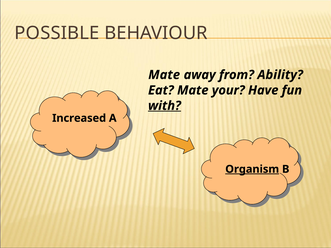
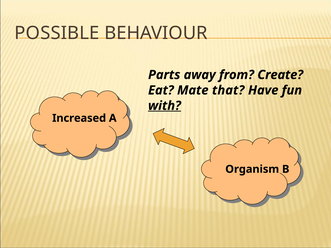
Mate at (164, 75): Mate -> Parts
Ability: Ability -> Create
your: your -> that
Organism underline: present -> none
